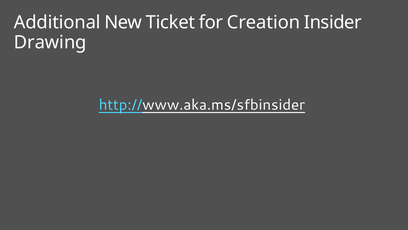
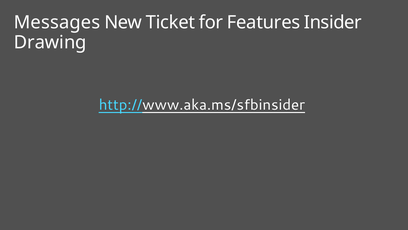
Additional: Additional -> Messages
Creation: Creation -> Features
